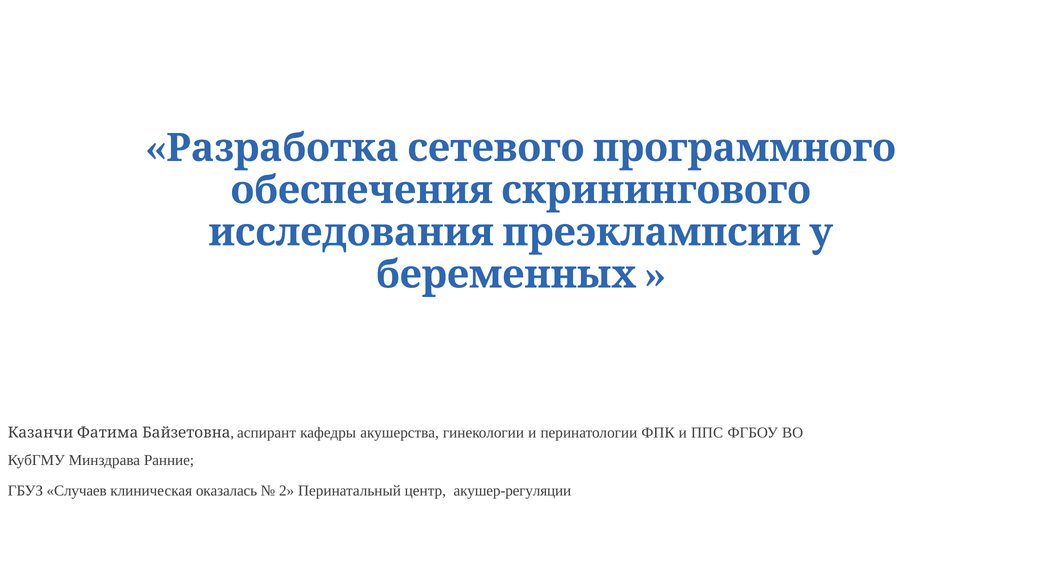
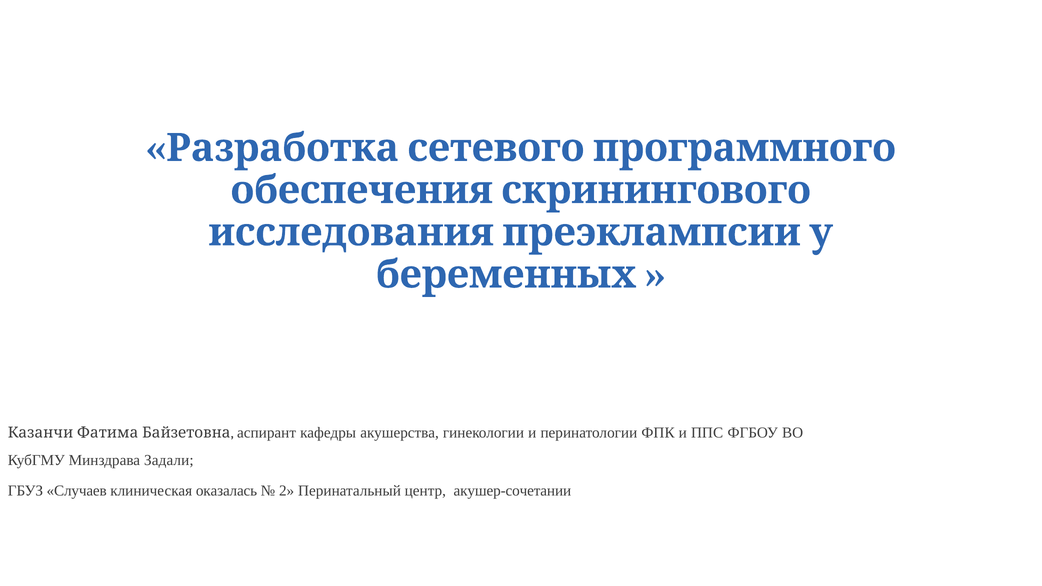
Ранние: Ранние -> Задали
акушер-регуляции: акушер-регуляции -> акушер-сочетании
